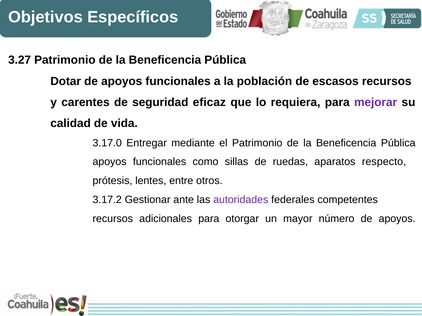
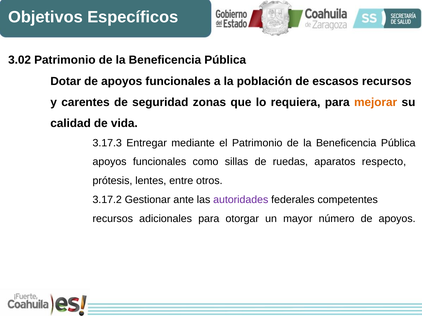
3.27: 3.27 -> 3.02
eficaz: eficaz -> zonas
mejorar colour: purple -> orange
3.17.0: 3.17.0 -> 3.17.3
